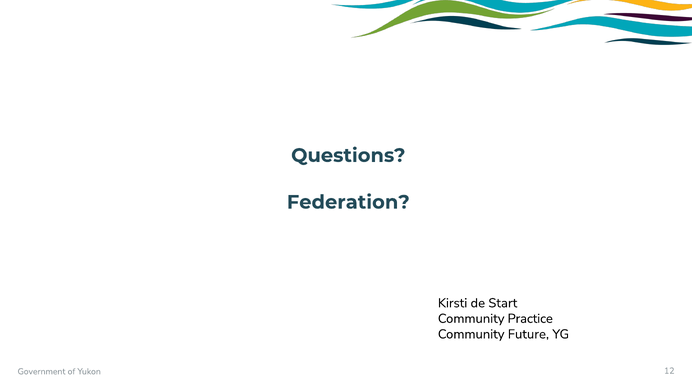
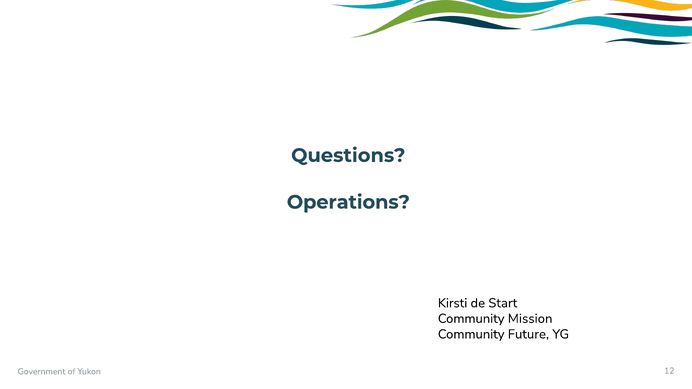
Federation: Federation -> Operations
Practice: Practice -> Mission
